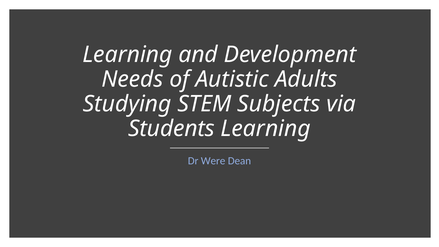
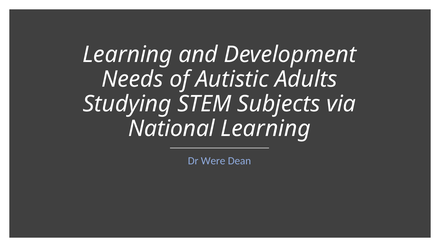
Students: Students -> National
